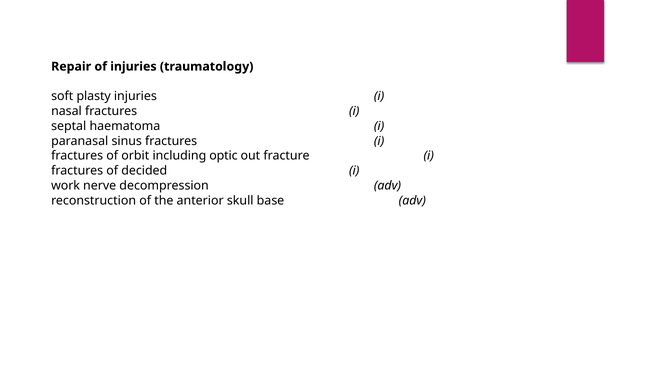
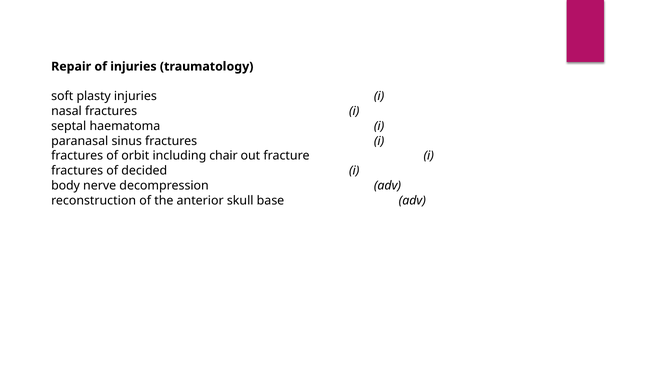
optic: optic -> chair
work: work -> body
